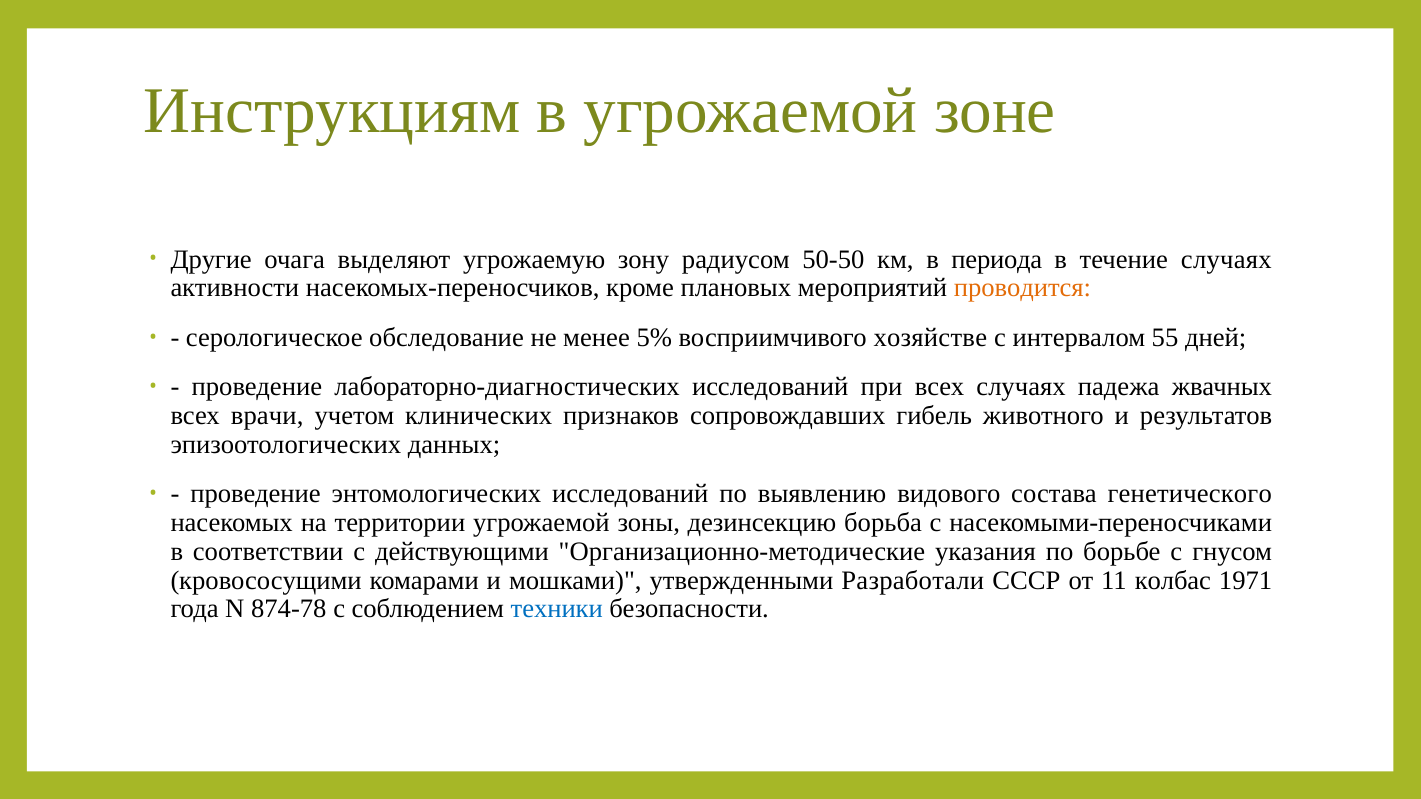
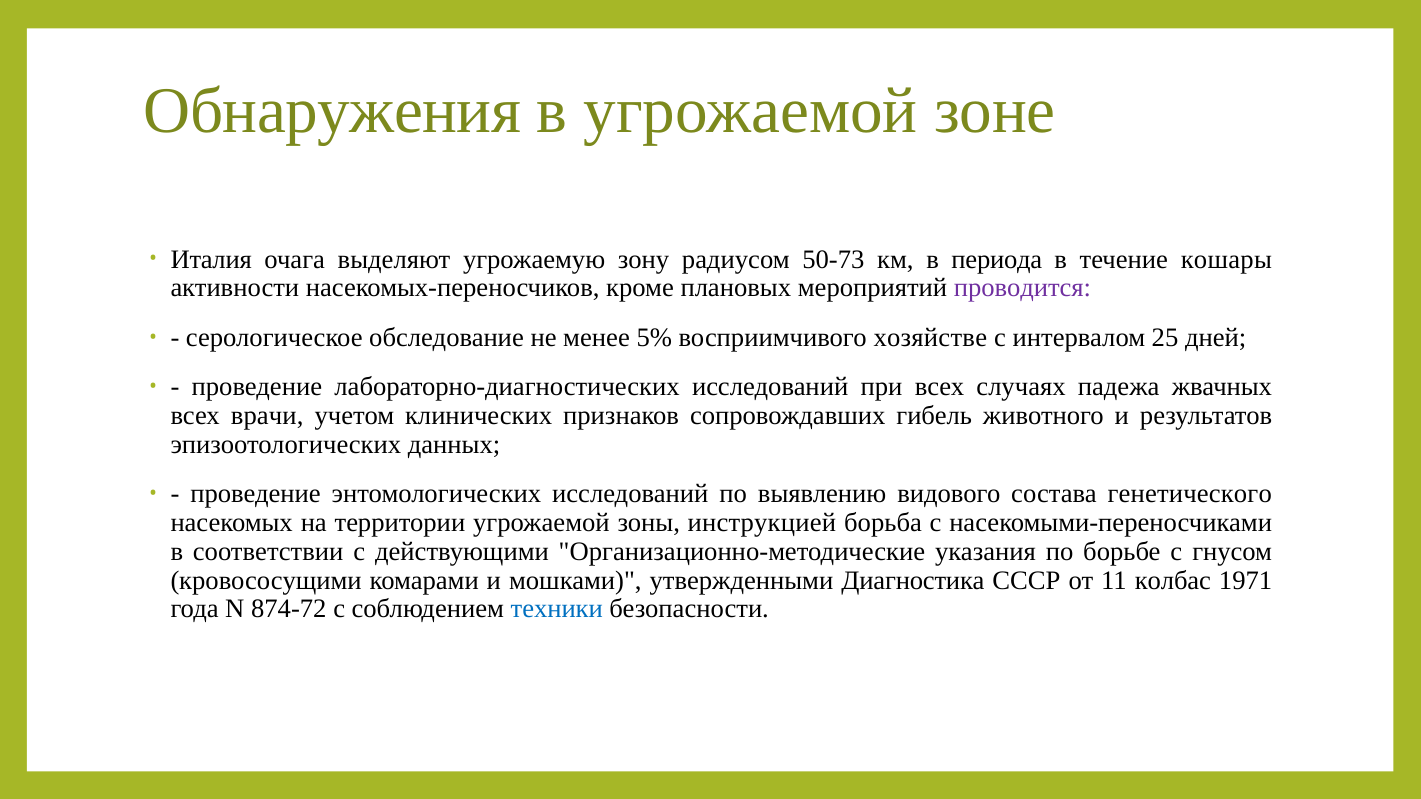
Инструкциям: Инструкциям -> Обнаружения
Другие: Другие -> Италия
50-50: 50-50 -> 50-73
течение случаях: случаях -> кошары
проводится colour: orange -> purple
55: 55 -> 25
дезинсекцию: дезинсекцию -> инструкцией
Разработали: Разработали -> Диагностика
874-78: 874-78 -> 874-72
